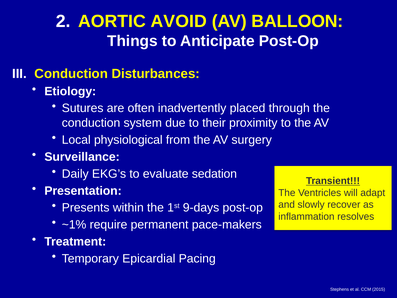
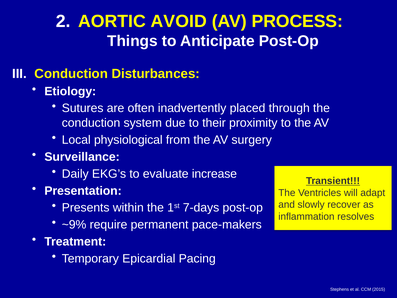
BALLOON: BALLOON -> PROCESS
sedation: sedation -> increase
9-days: 9-days -> 7-days
~1%: ~1% -> ~9%
